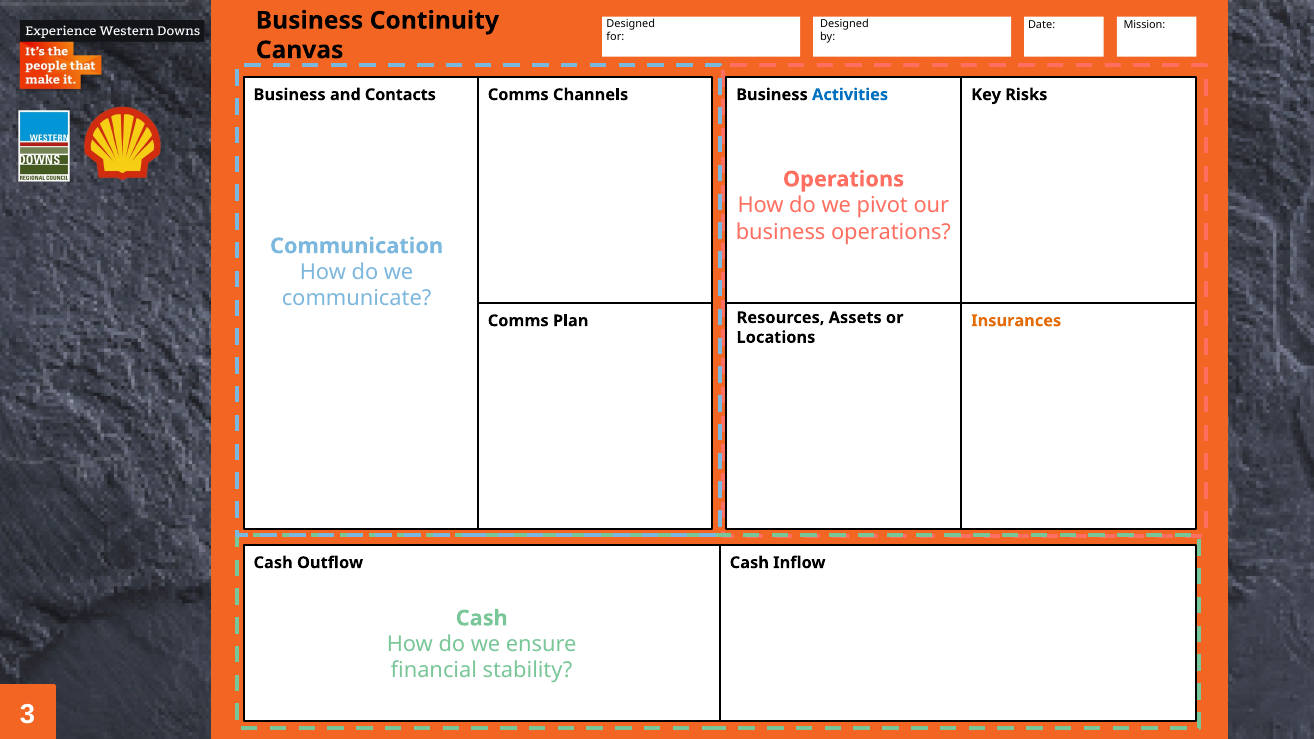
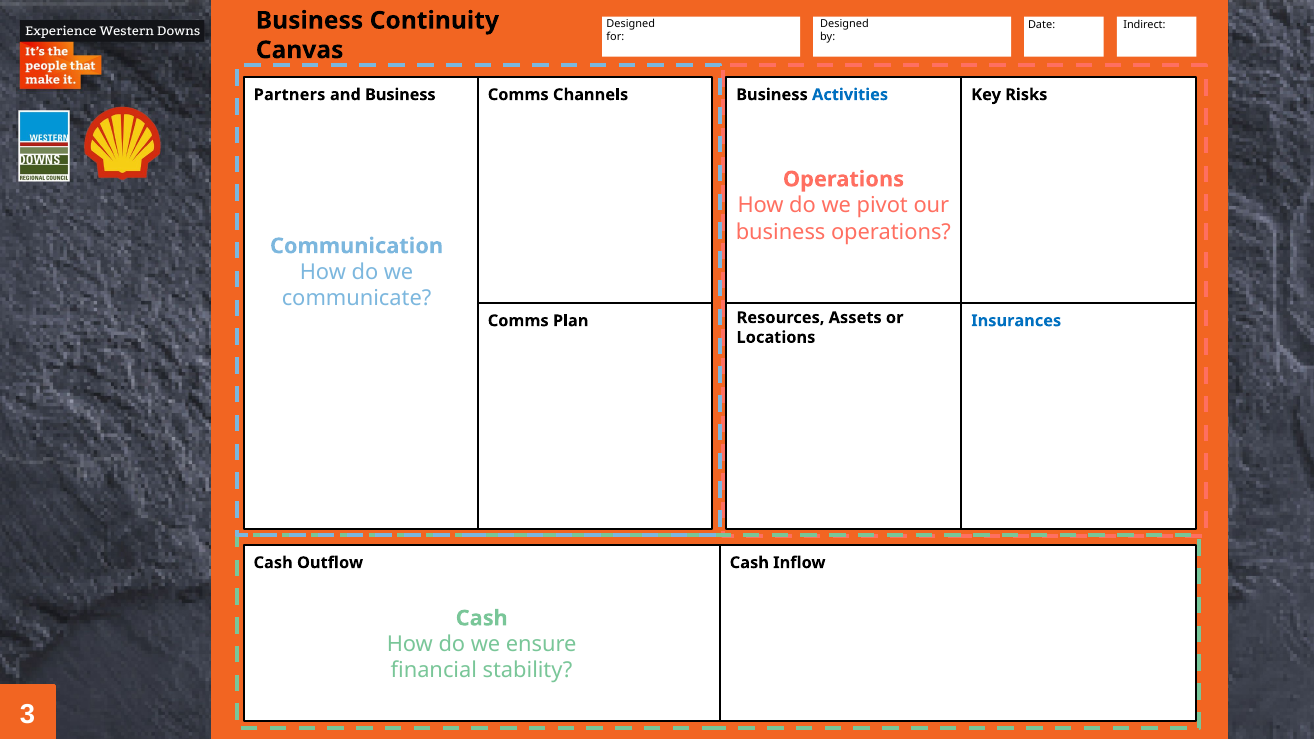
Date Mission: Mission -> Indirect
Business at (290, 95): Business -> Partners
and Contacts: Contacts -> Business
Insurances colour: orange -> blue
